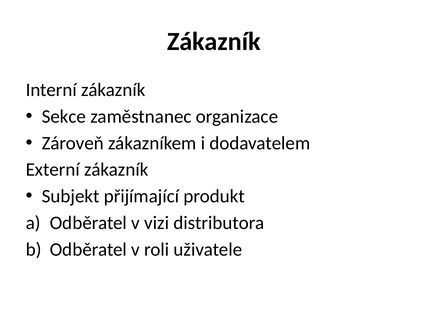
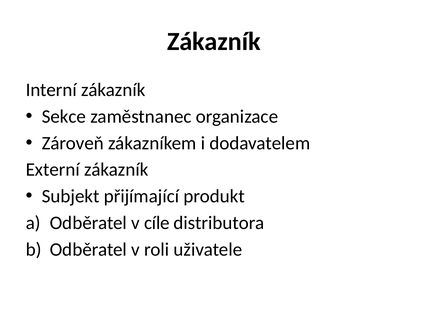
vizi: vizi -> cíle
